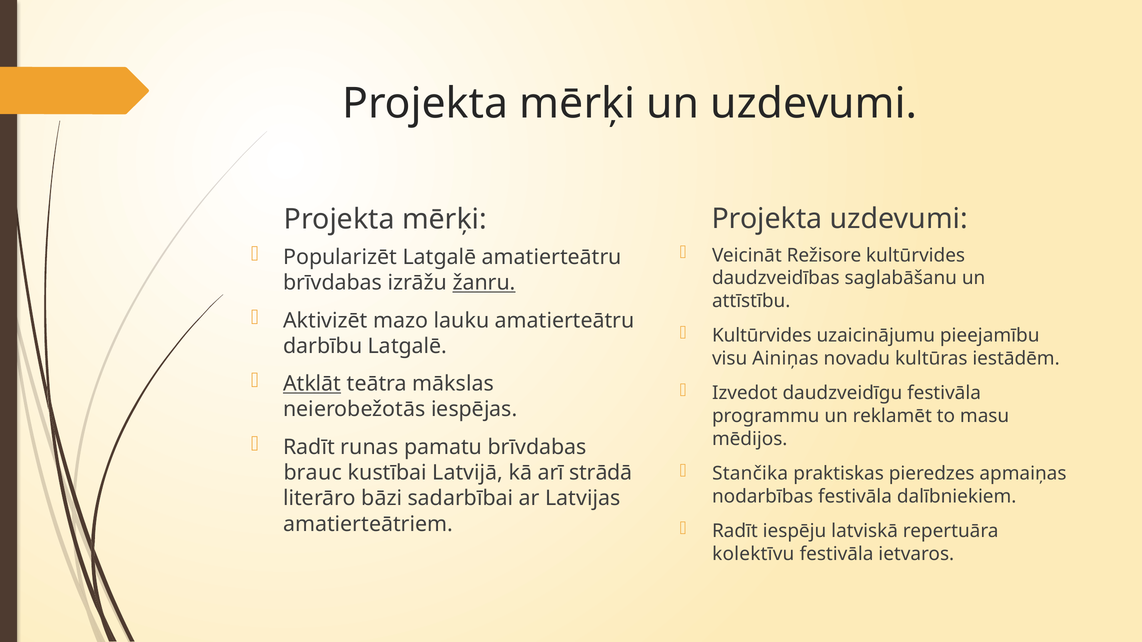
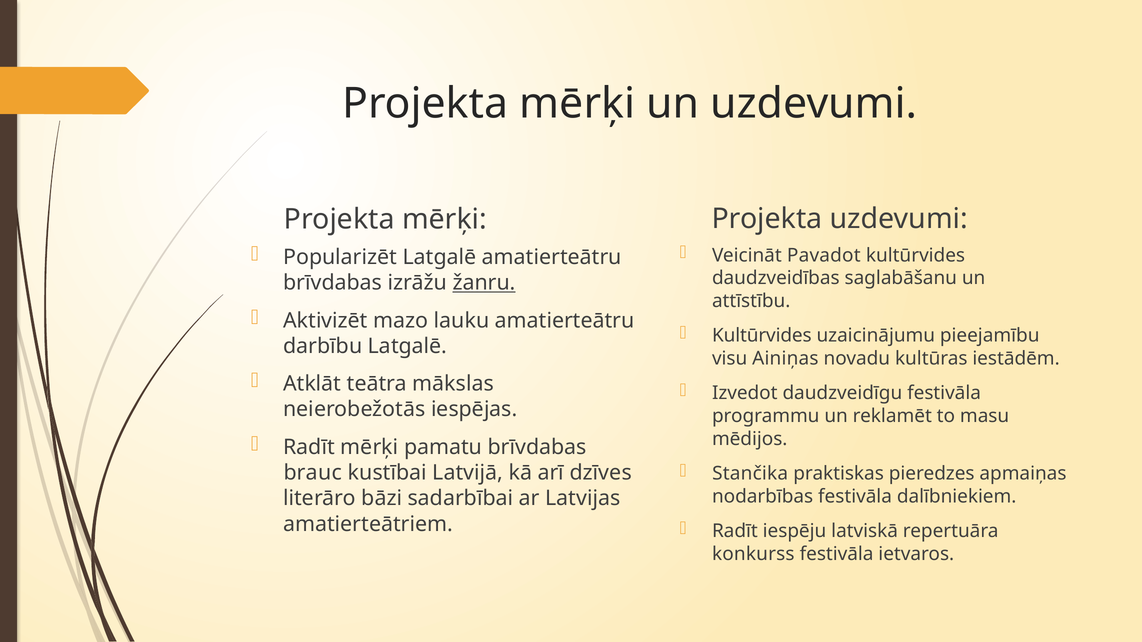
Režisore: Režisore -> Pavadot
Atklāt underline: present -> none
Radīt runas: runas -> mērķi
strādā: strādā -> dzīves
kolektīvu: kolektīvu -> konkurss
